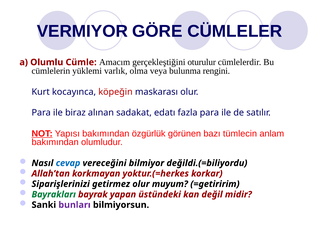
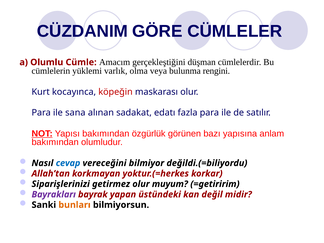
VERMIYOR: VERMIYOR -> CÜZDANIM
oturulur: oturulur -> düşman
biraz: biraz -> sana
tümlecin: tümlecin -> yapısına
Bayrakları colour: green -> purple
bunları colour: purple -> orange
